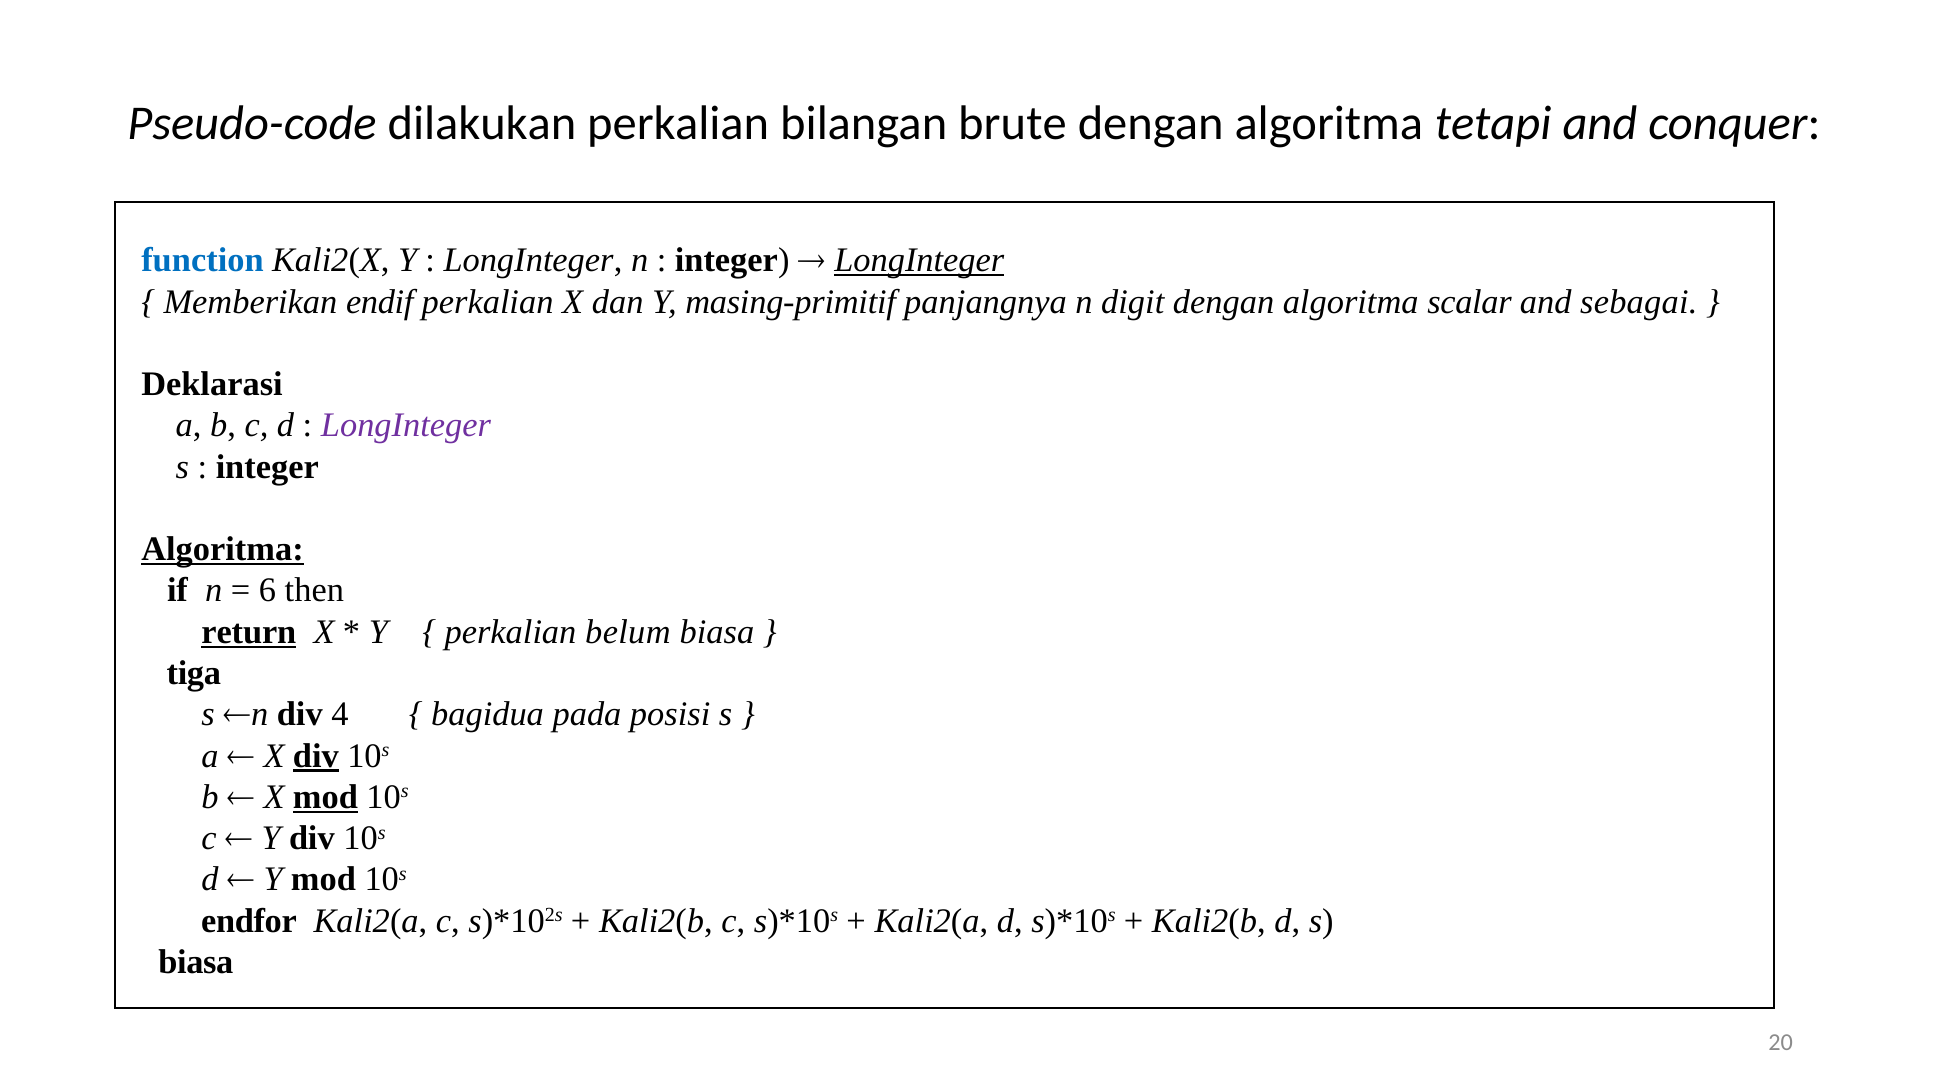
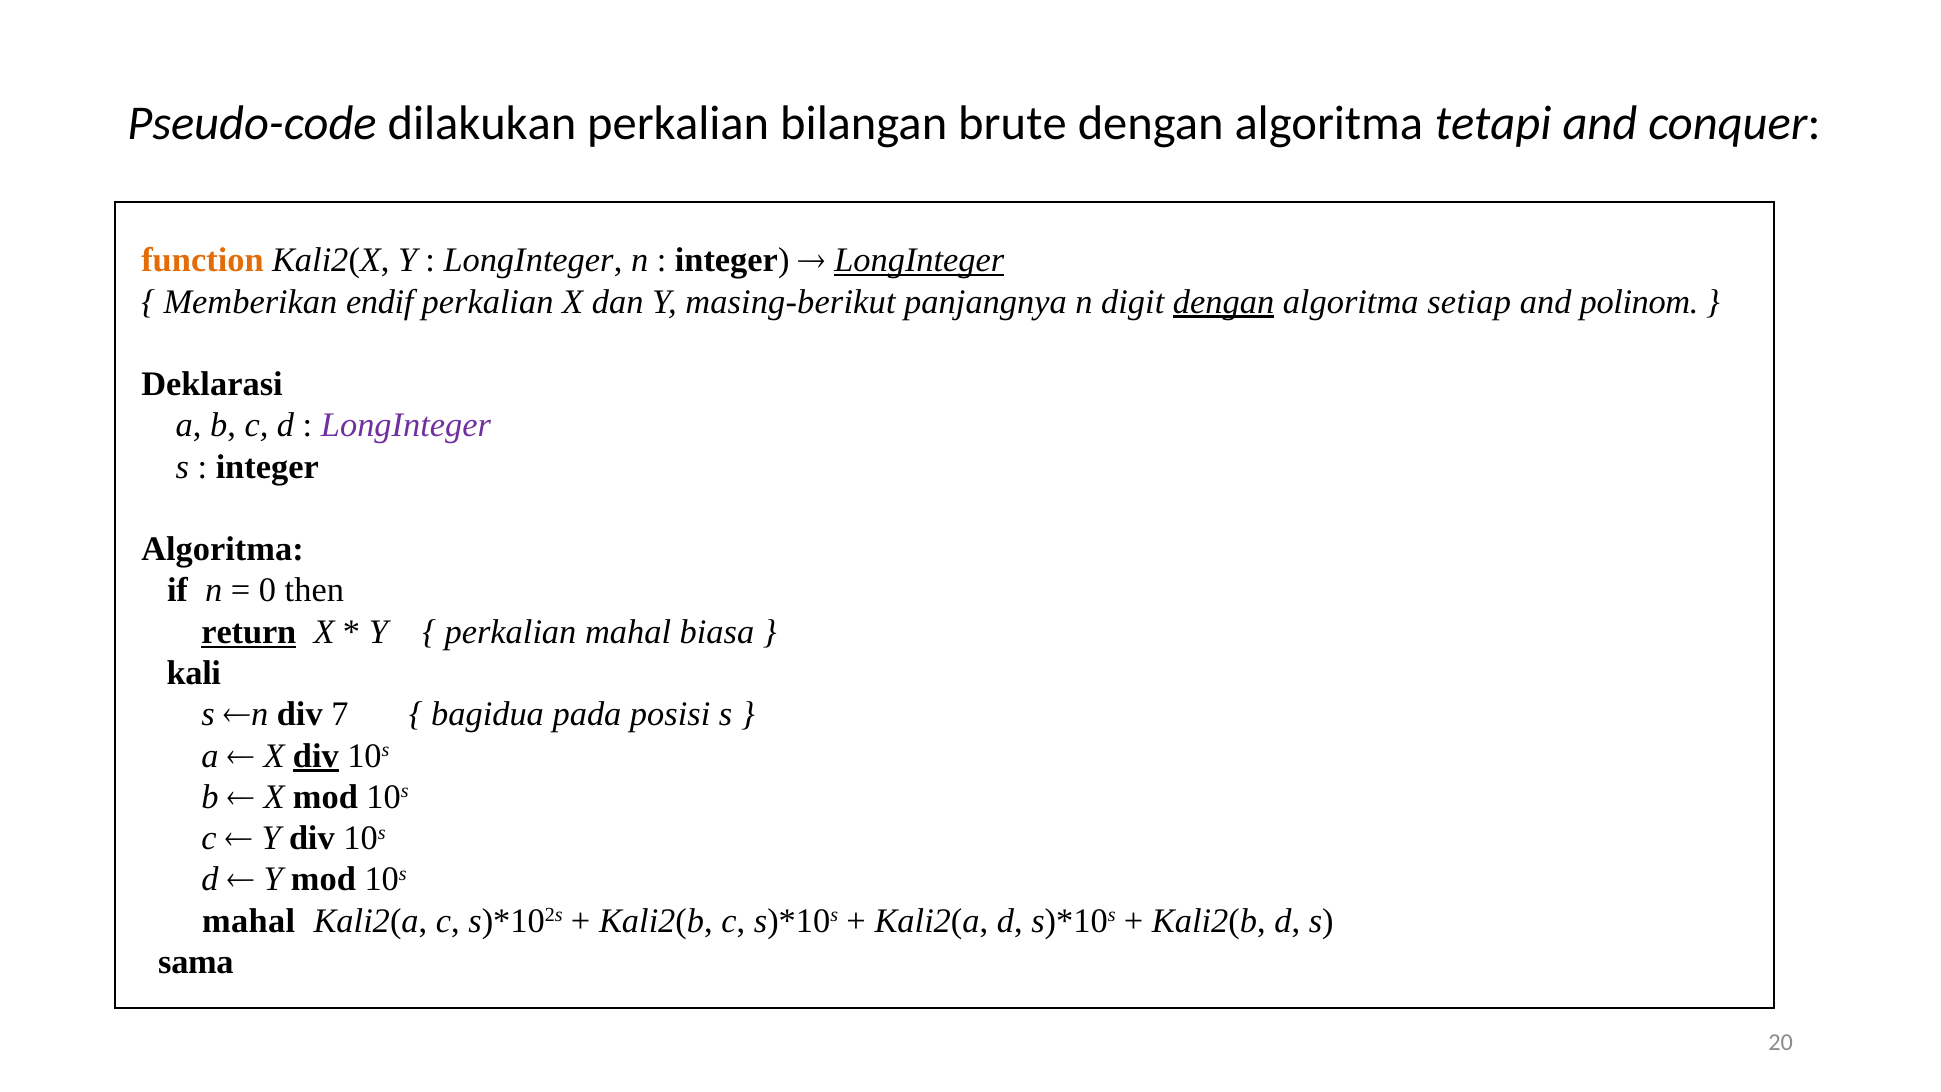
function colour: blue -> orange
masing-primitif: masing-primitif -> masing-berikut
dengan at (1224, 302) underline: none -> present
scalar: scalar -> setiap
sebagai: sebagai -> polinom
Algoritma at (223, 549) underline: present -> none
6: 6 -> 0
perkalian belum: belum -> mahal
tiga: tiga -> kali
4: 4 -> 7
mod at (325, 797) underline: present -> none
endfor at (249, 921): endfor -> mahal
biasa at (196, 962): biasa -> sama
